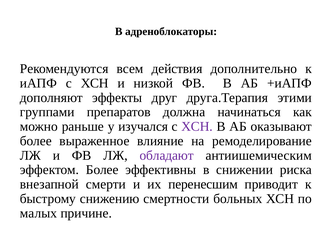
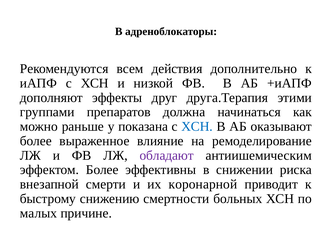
изучался: изучался -> показана
ХСН at (197, 126) colour: purple -> blue
перенесшим: перенесшим -> коронарной
